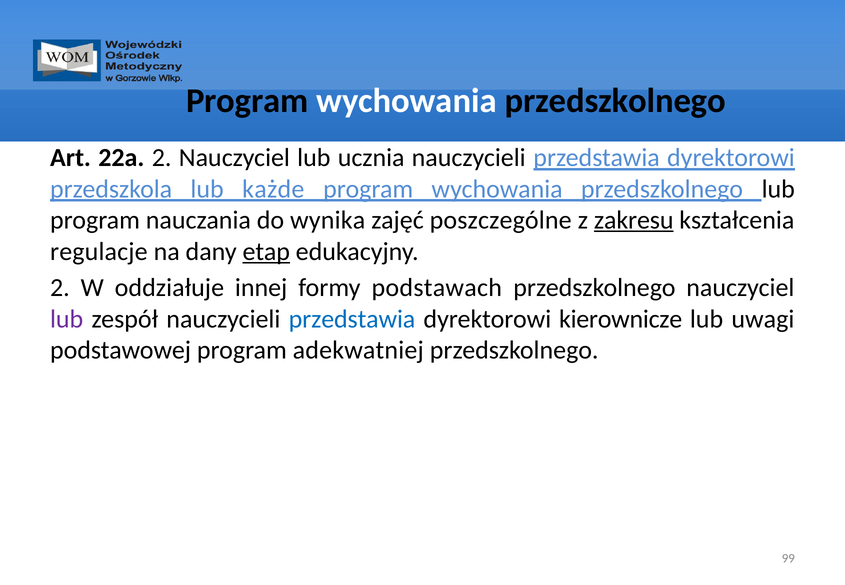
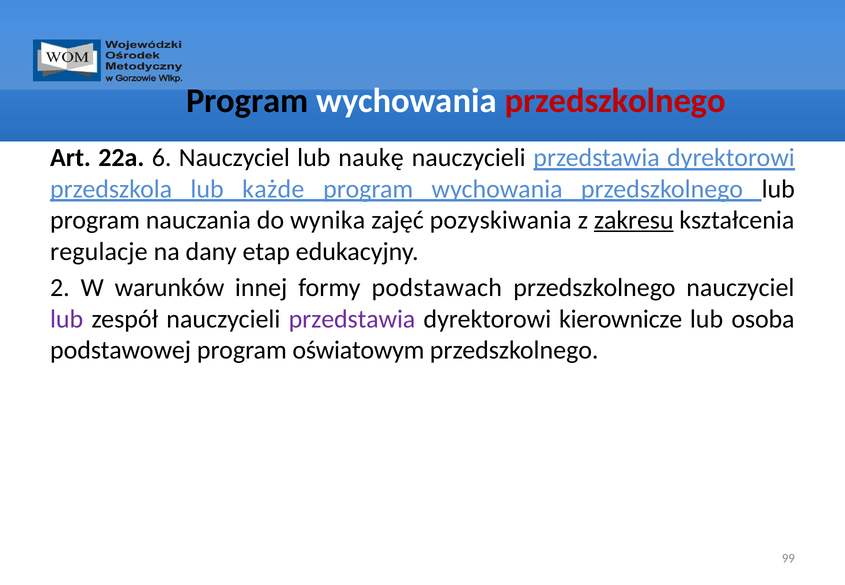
przedszkolnego at (615, 101) colour: black -> red
22a 2: 2 -> 6
ucznia: ucznia -> naukę
poszczególne: poszczególne -> pozyskiwania
etap underline: present -> none
oddziałuje: oddziałuje -> warunków
przedstawia at (352, 319) colour: blue -> purple
uwagi: uwagi -> osoba
adekwatniej: adekwatniej -> oświatowym
